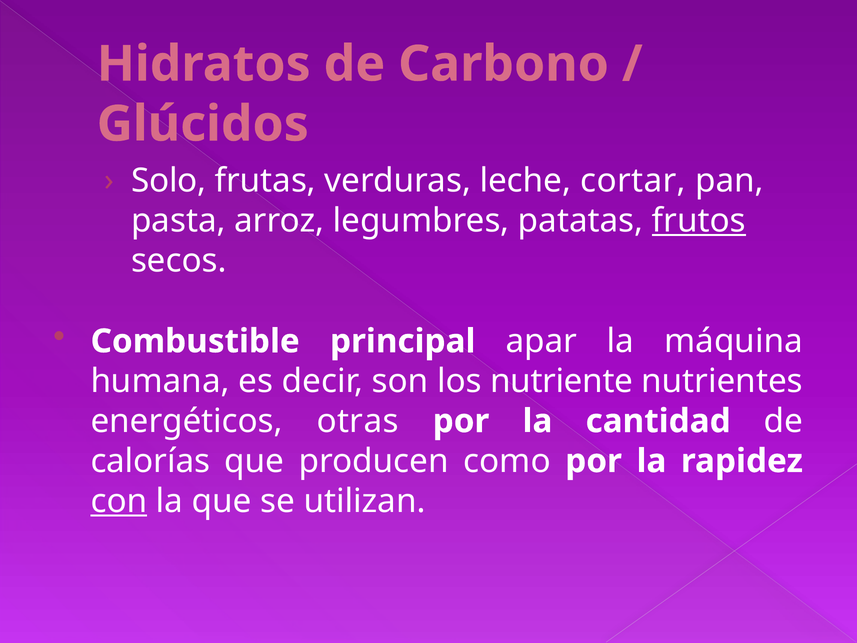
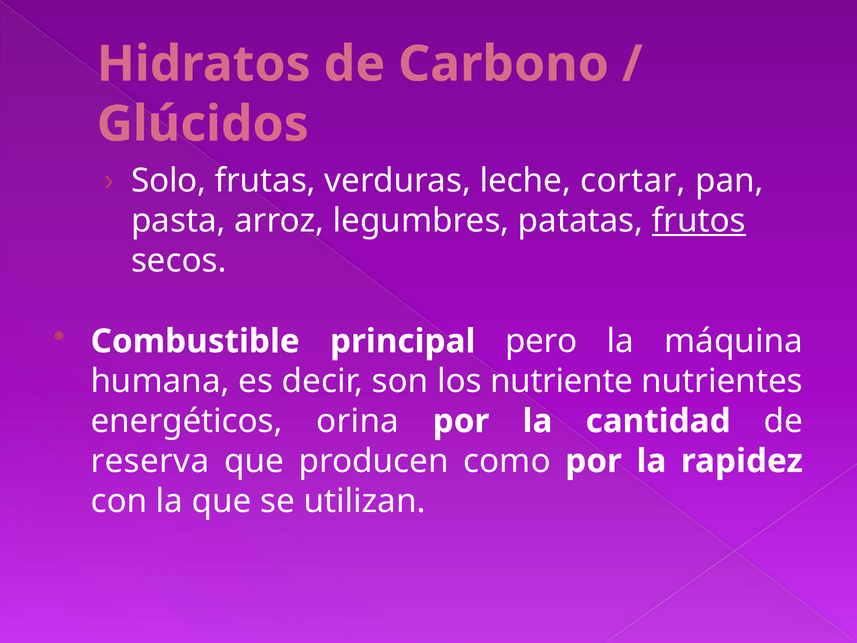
apar: apar -> pero
otras: otras -> orina
calorías: calorías -> reserva
con underline: present -> none
